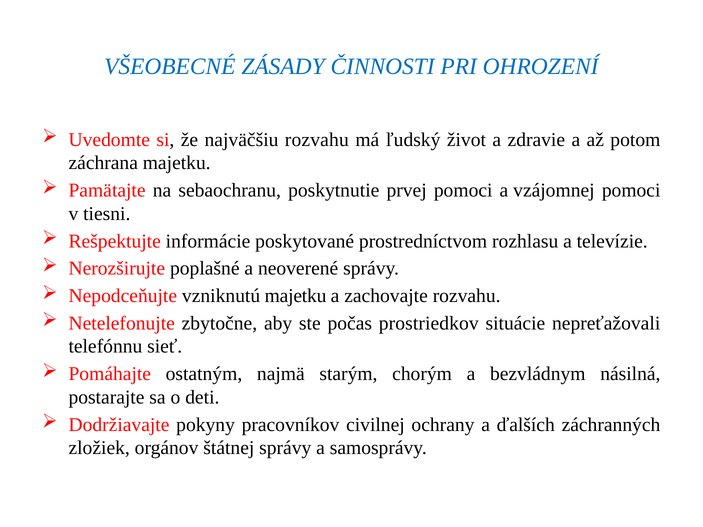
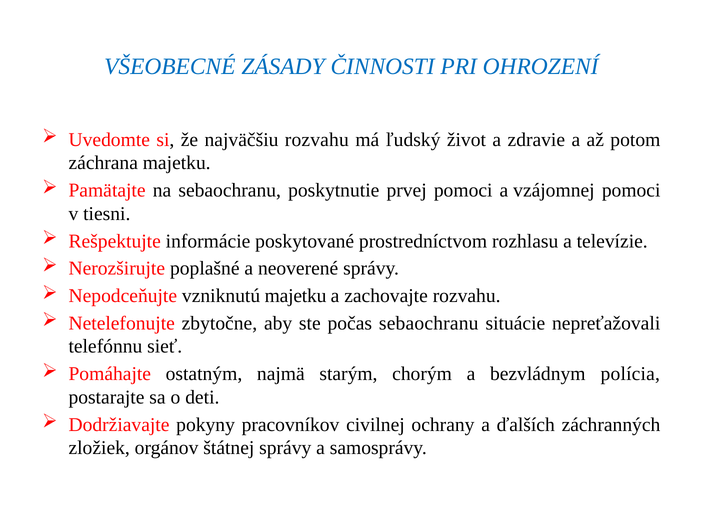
počas prostriedkov: prostriedkov -> sebaochranu
násilná: násilná -> polícia
